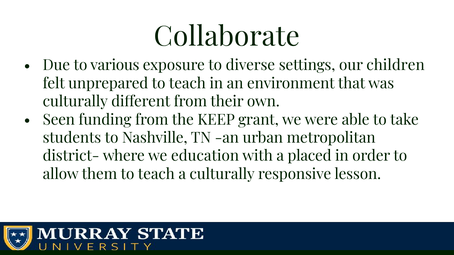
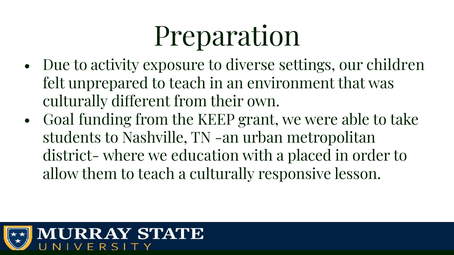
Collaborate: Collaborate -> Preparation
various: various -> activity
Seen: Seen -> Goal
